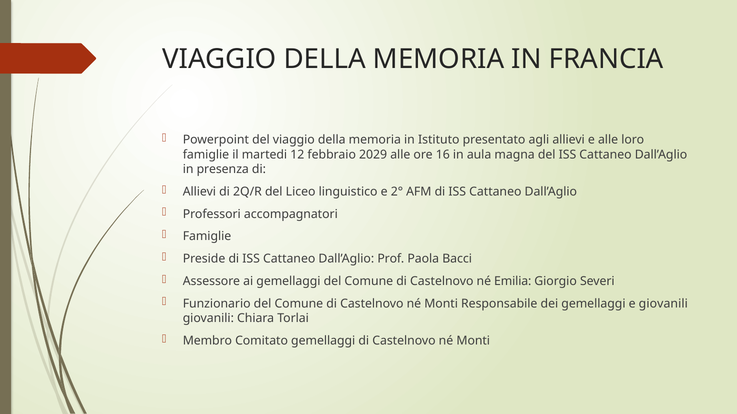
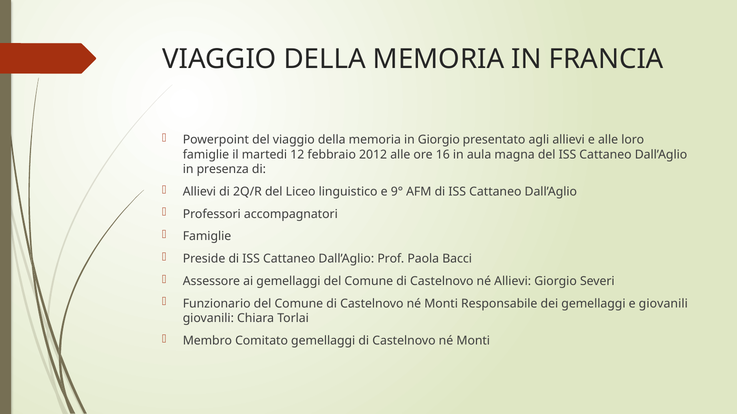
in Istituto: Istituto -> Giorgio
2029: 2029 -> 2012
2°: 2° -> 9°
né Emilia: Emilia -> Allievi
